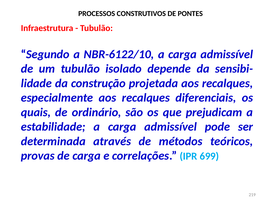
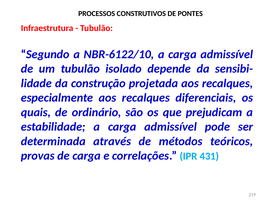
699: 699 -> 431
